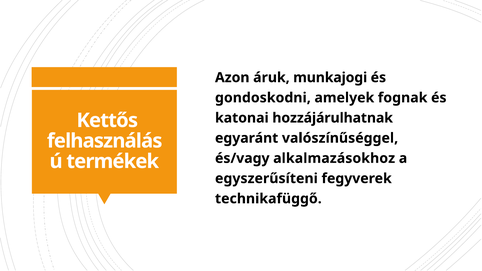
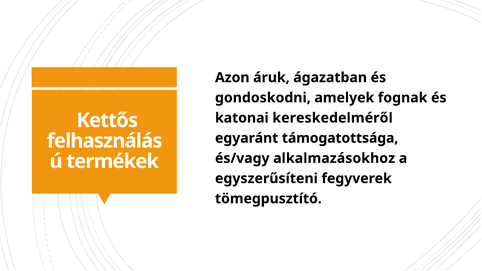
munkajogi: munkajogi -> ágazatban
hozzájárulhatnak: hozzájárulhatnak -> kereskedelméről
valószínűséggel: valószínűséggel -> támogatottsága
technikafüggő: technikafüggő -> tömegpusztító
